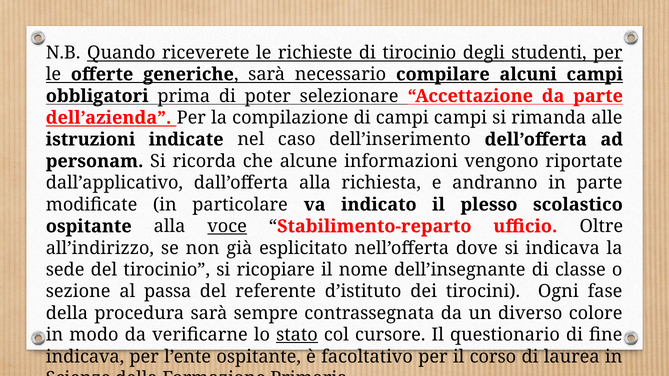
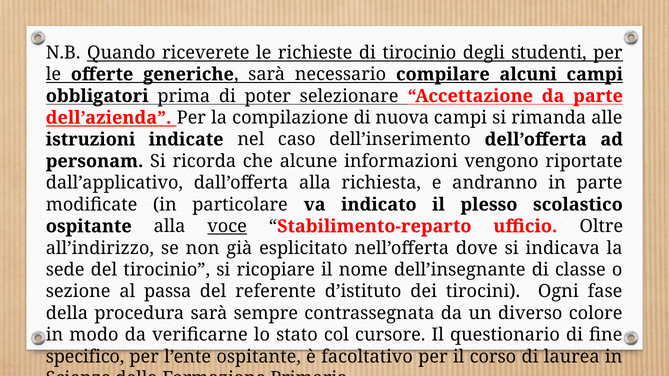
di campi: campi -> nuova
stato underline: present -> none
indicava at (85, 357): indicava -> specifico
